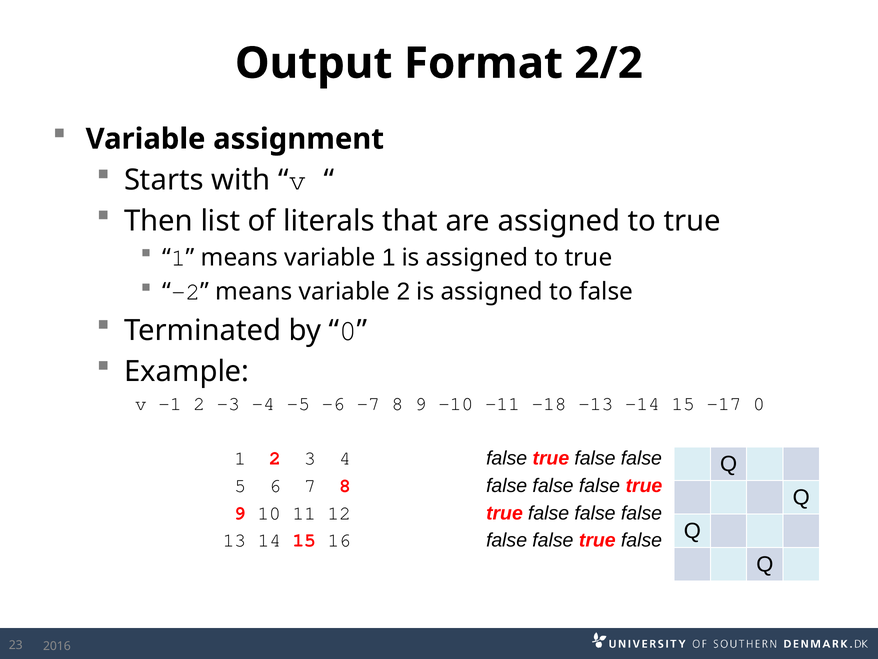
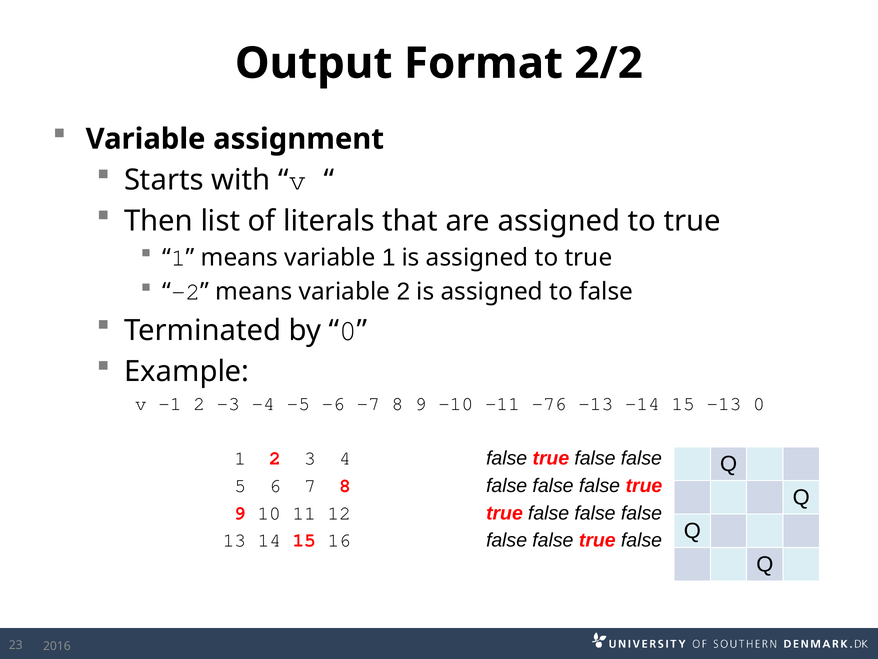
-18: -18 -> -76
15 -17: -17 -> -13
